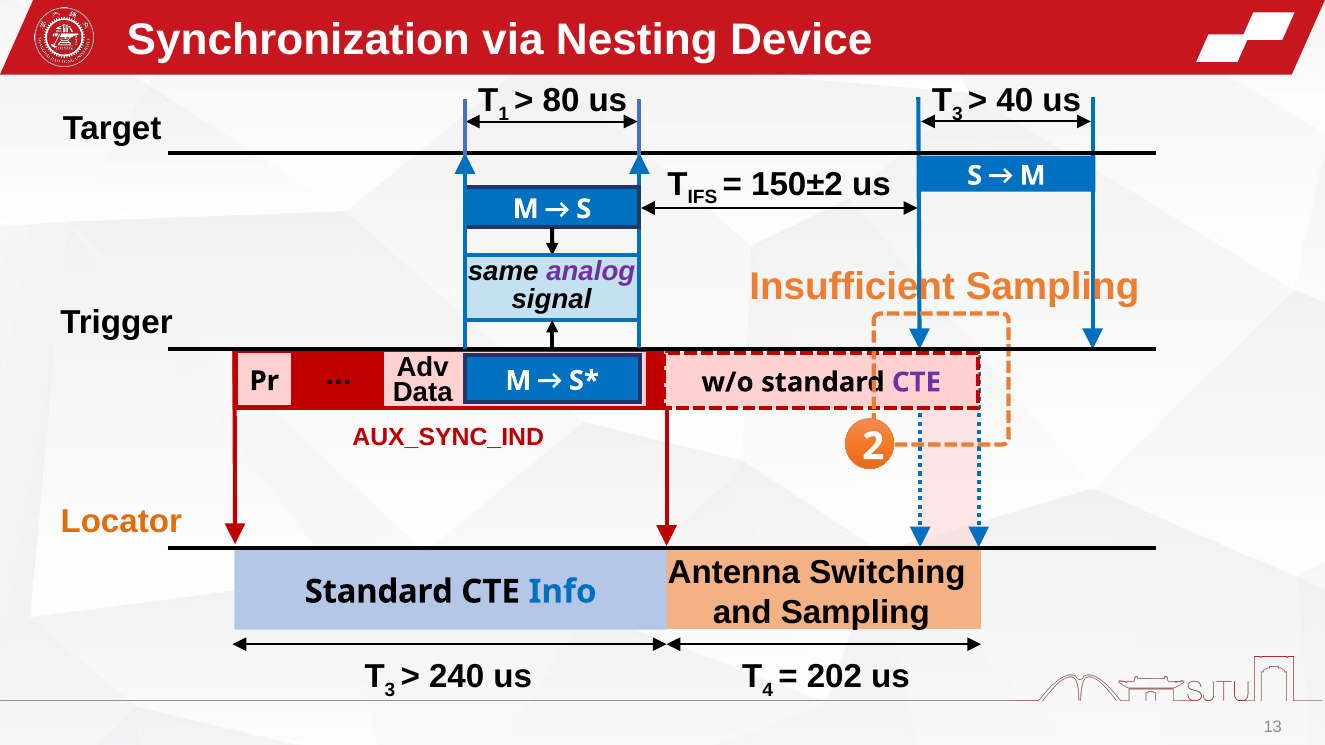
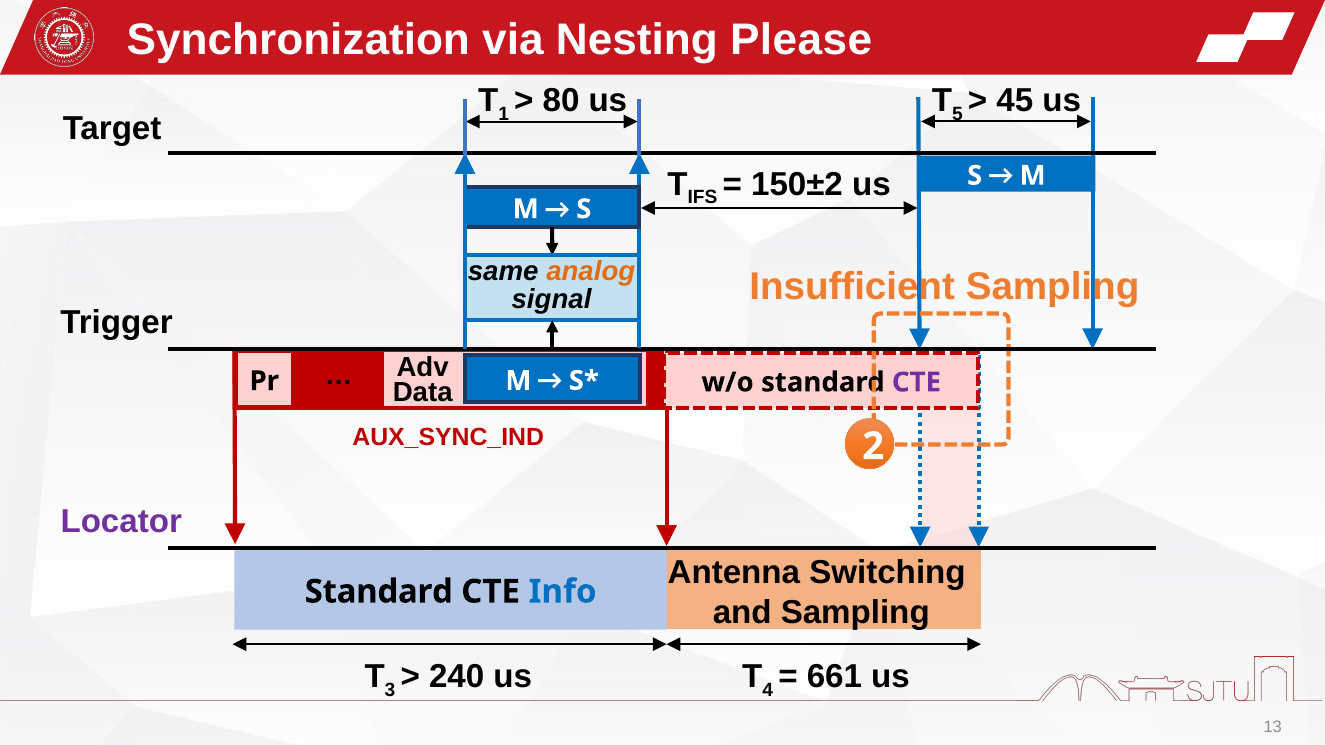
Device: Device -> Please
3 at (957, 114): 3 -> 5
40: 40 -> 45
analog colour: purple -> orange
Locator colour: orange -> purple
202: 202 -> 661
